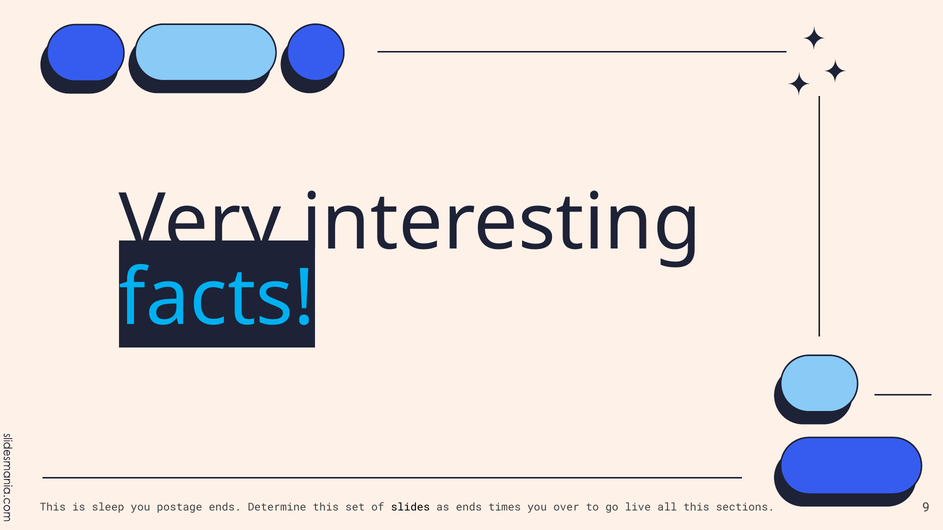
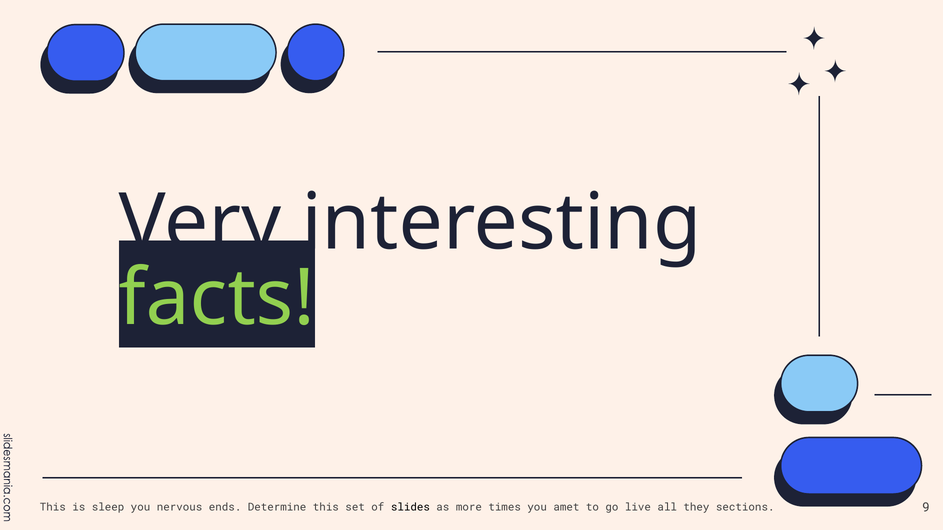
facts colour: light blue -> light green
postage: postage -> nervous
as ends: ends -> more
over: over -> amet
all this: this -> they
